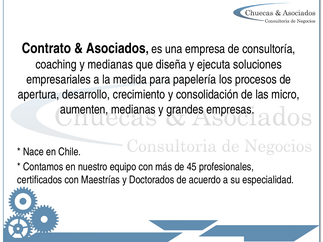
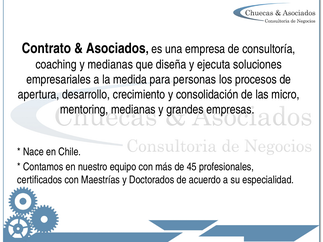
papelería: papelería -> personas
aumenten: aumenten -> mentoring
